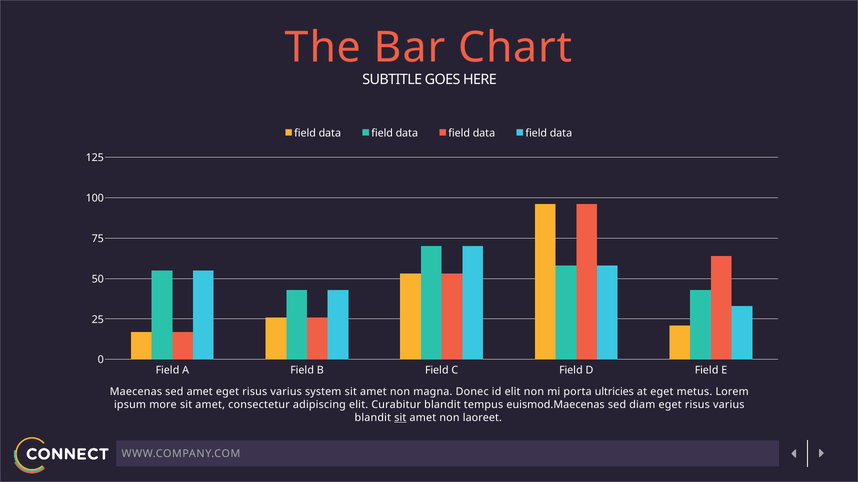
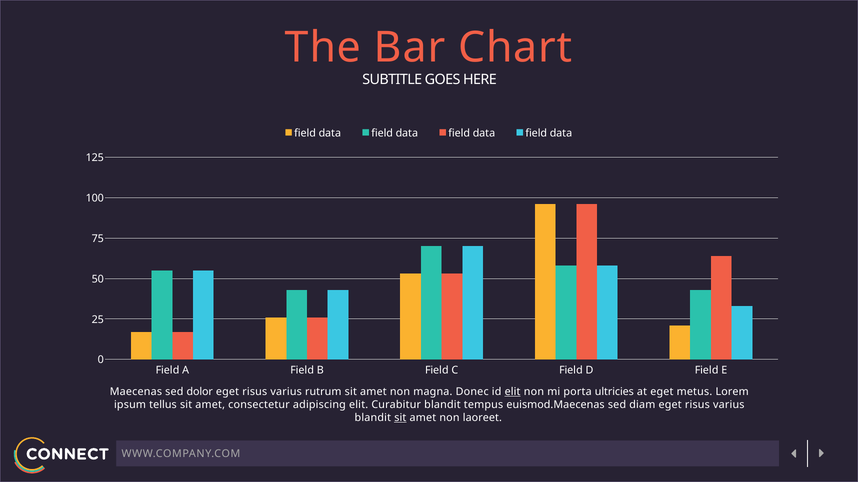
sed amet: amet -> dolor
system: system -> rutrum
elit at (513, 392) underline: none -> present
more: more -> tellus
